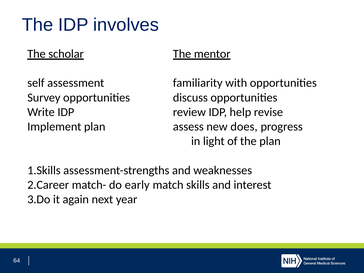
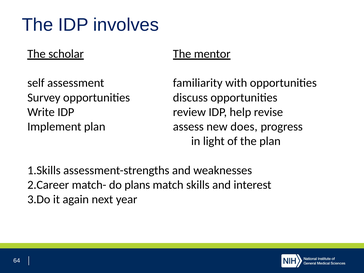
early: early -> plans
